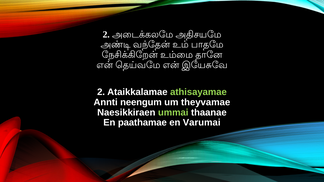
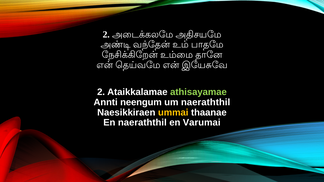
um theyvamae: theyvamae -> naeraththil
ummai colour: light green -> yellow
En paathamae: paathamae -> naeraththil
